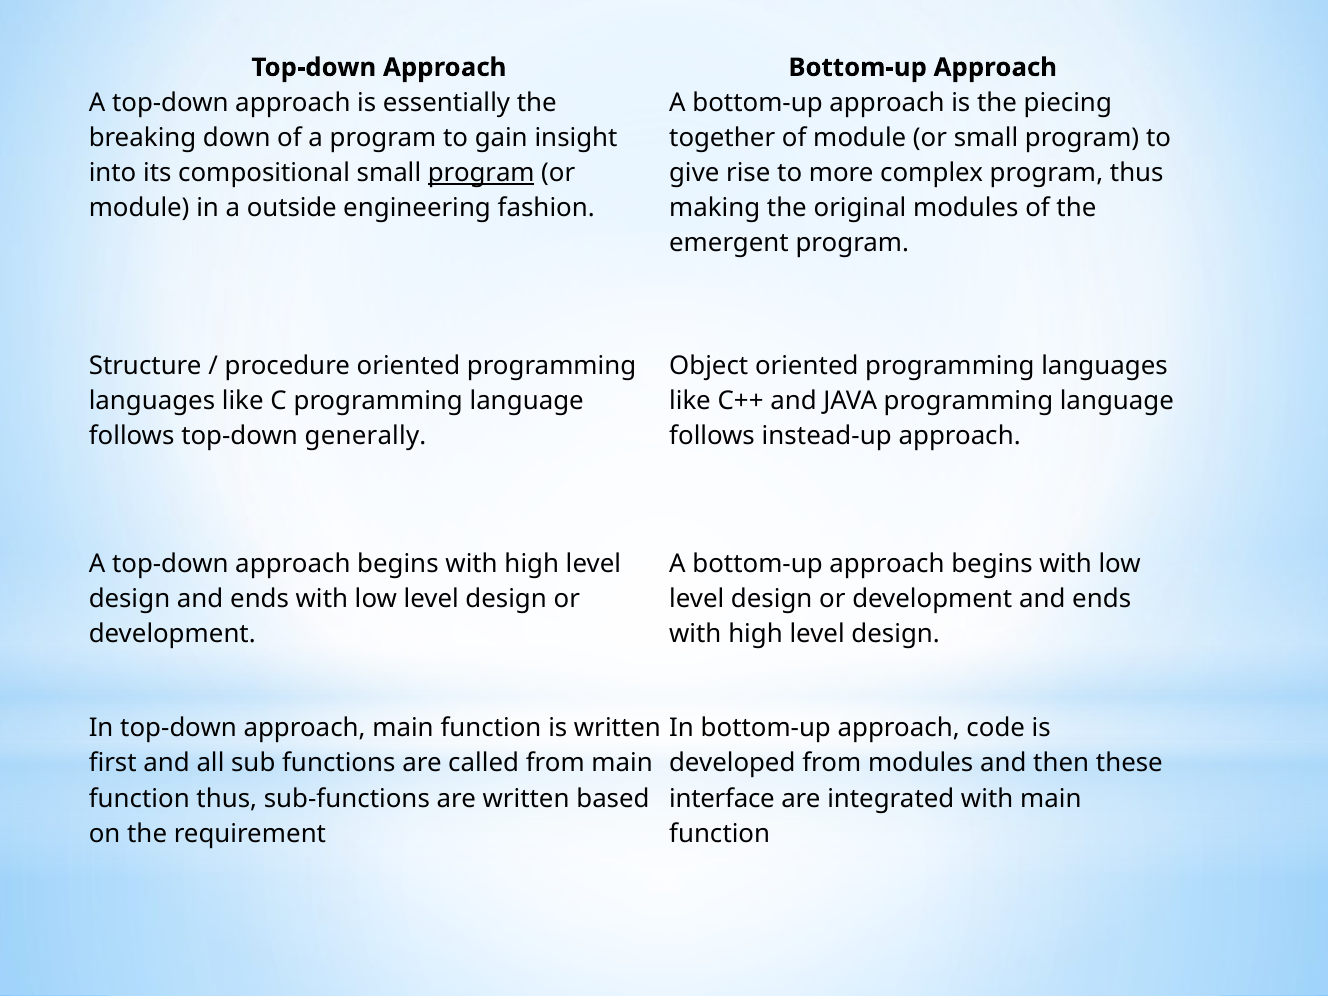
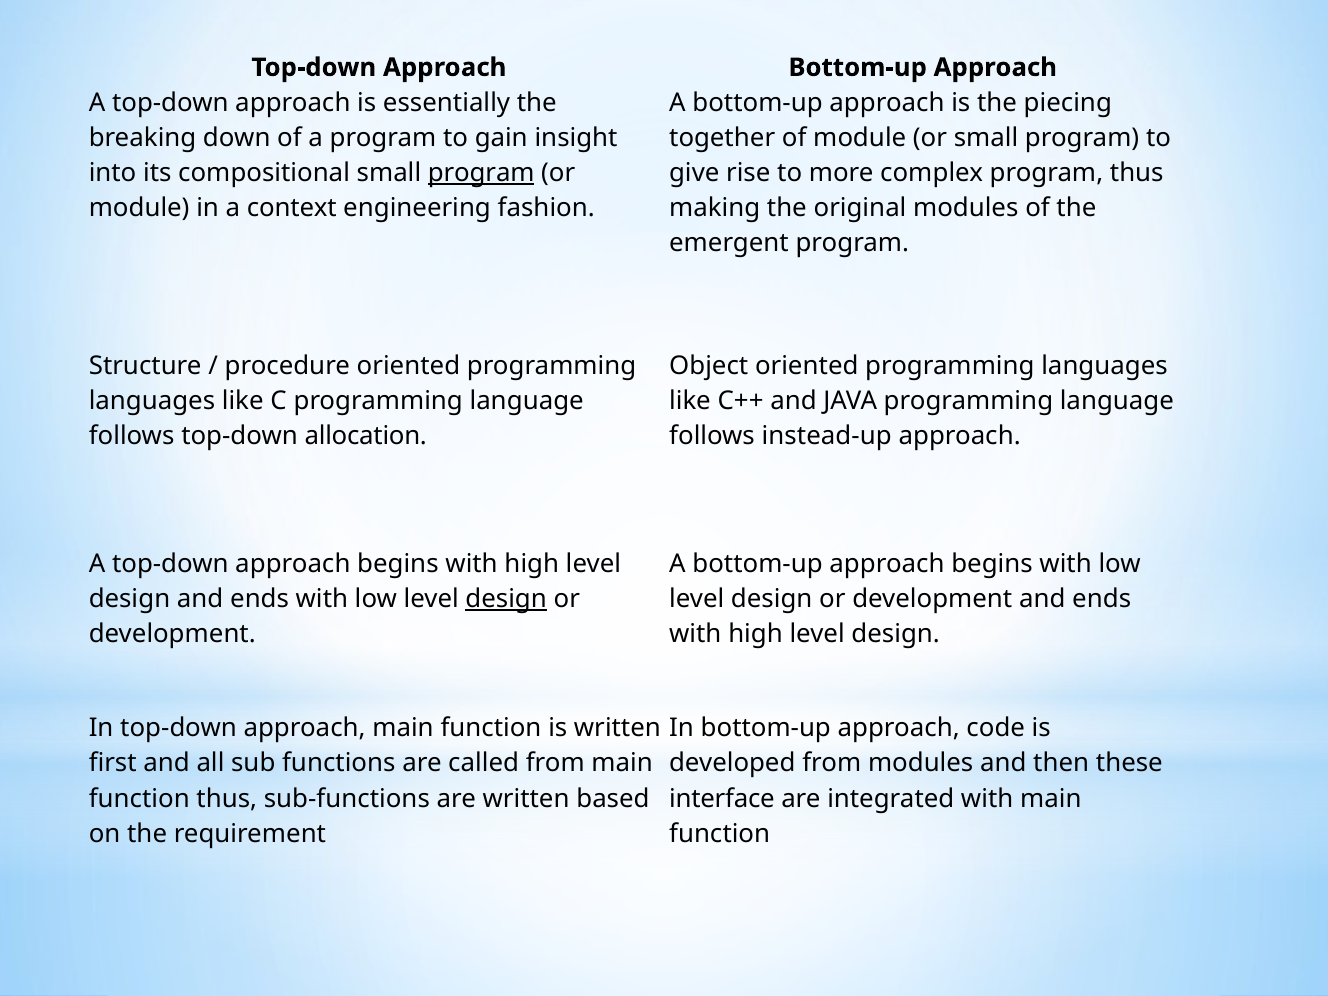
outside: outside -> context
generally: generally -> allocation
design at (506, 599) underline: none -> present
